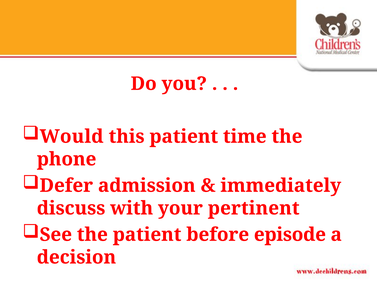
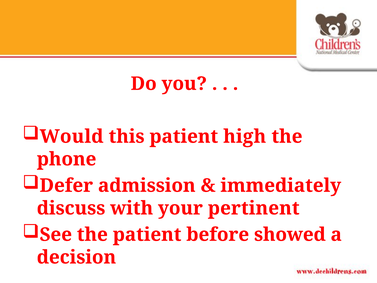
time: time -> high
episode: episode -> showed
